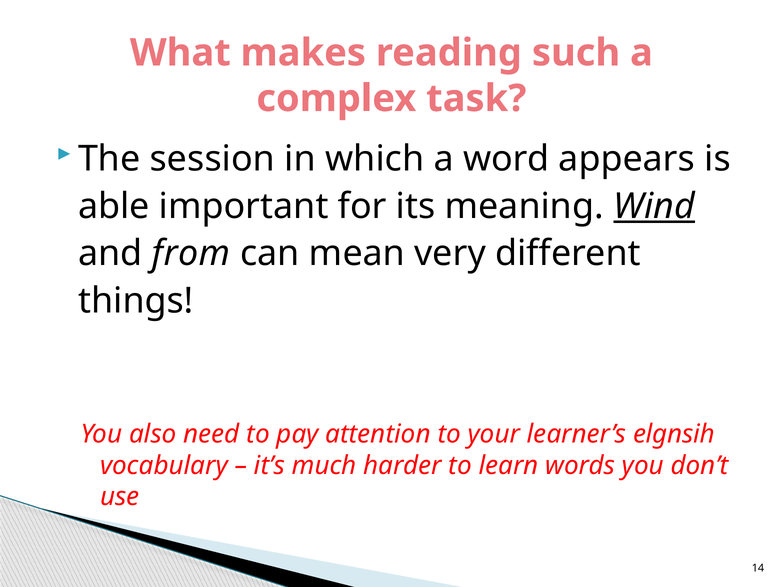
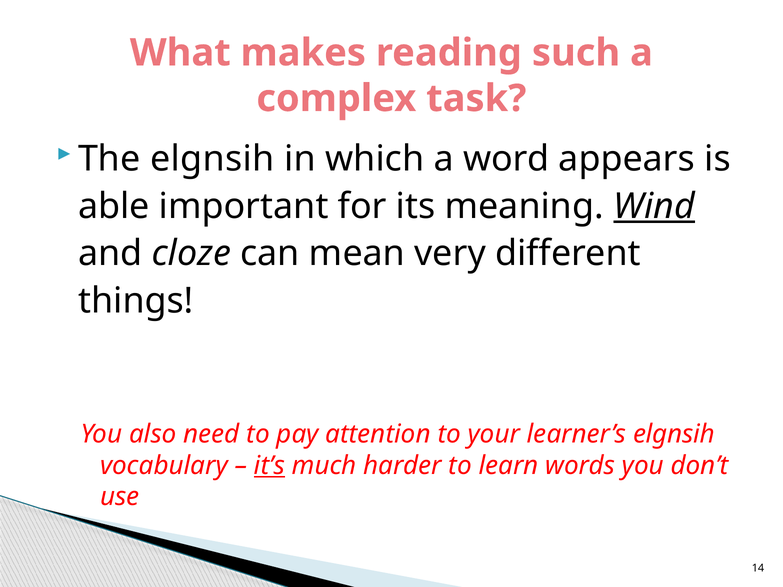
The session: session -> elgnsih
from: from -> cloze
it’s underline: none -> present
